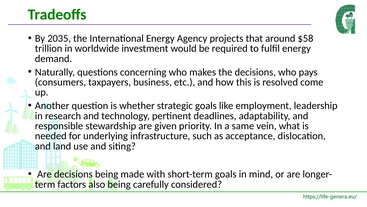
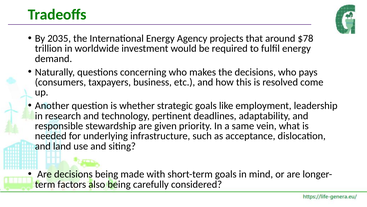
$58: $58 -> $78
